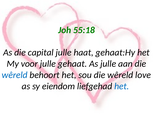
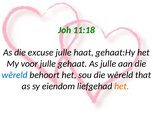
55:18: 55:18 -> 11:18
capital: capital -> excuse
love: love -> that
het at (122, 86) colour: blue -> orange
